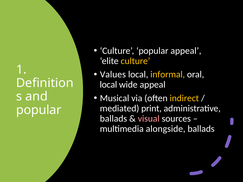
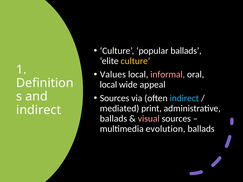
popular appeal: appeal -> ballads
informal colour: yellow -> pink
Musical at (115, 98): Musical -> Sources
indirect at (184, 98) colour: yellow -> light blue
popular at (39, 110): popular -> indirect
alongside: alongside -> evolution
